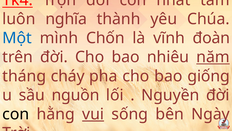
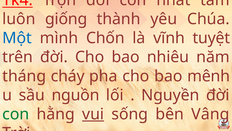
nghĩa: nghĩa -> giống
đoàn: đoàn -> tuyệt
năm underline: present -> none
giống: giống -> mênh
con at (16, 114) colour: black -> green
Ngày: Ngày -> Vâng
